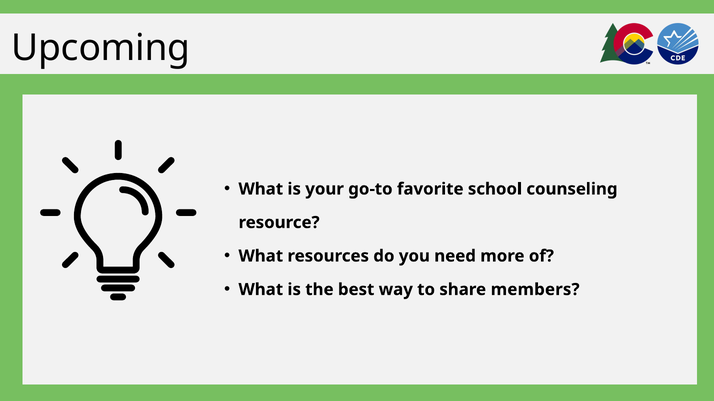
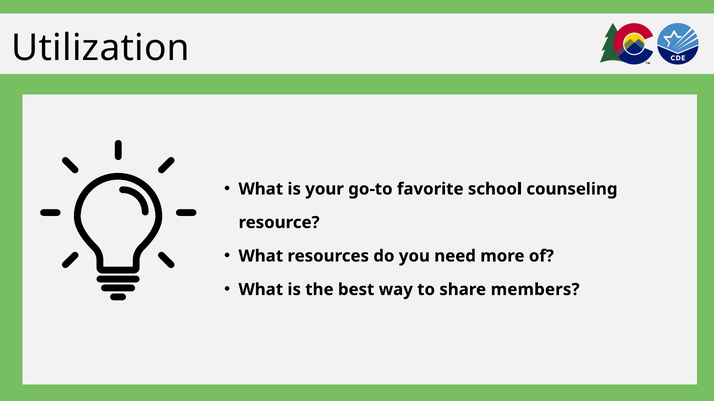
Upcoming: Upcoming -> Utilization
